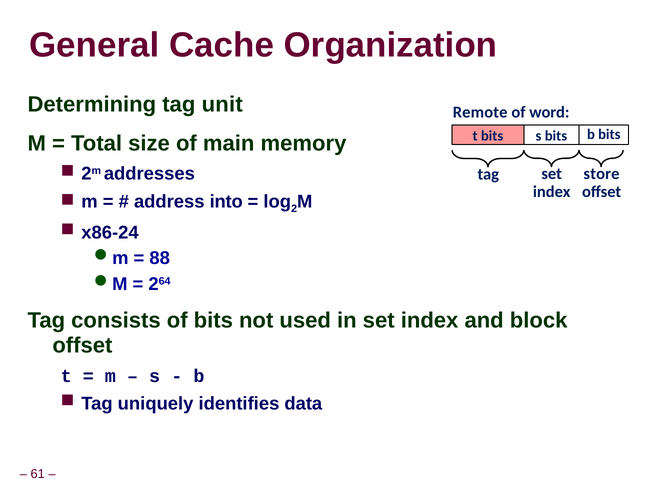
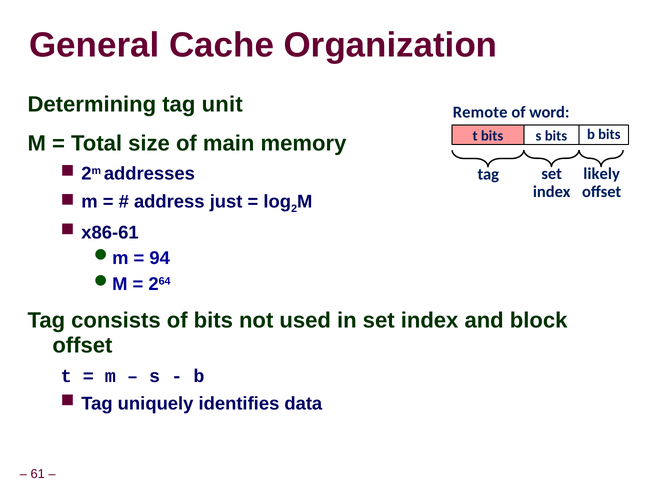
store: store -> likely
into: into -> just
x86-24: x86-24 -> x86-61
88: 88 -> 94
